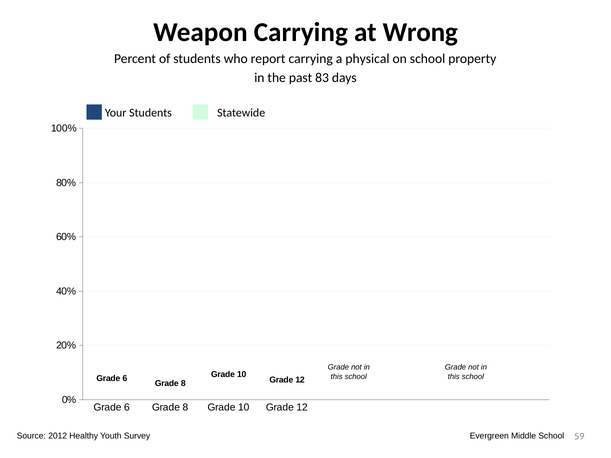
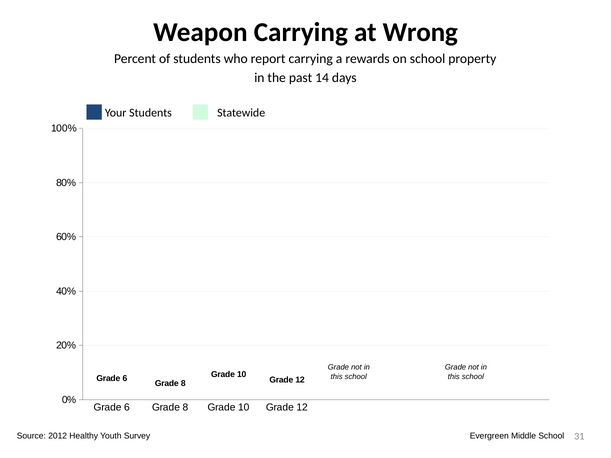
physical: physical -> rewards
83: 83 -> 14
59: 59 -> 31
